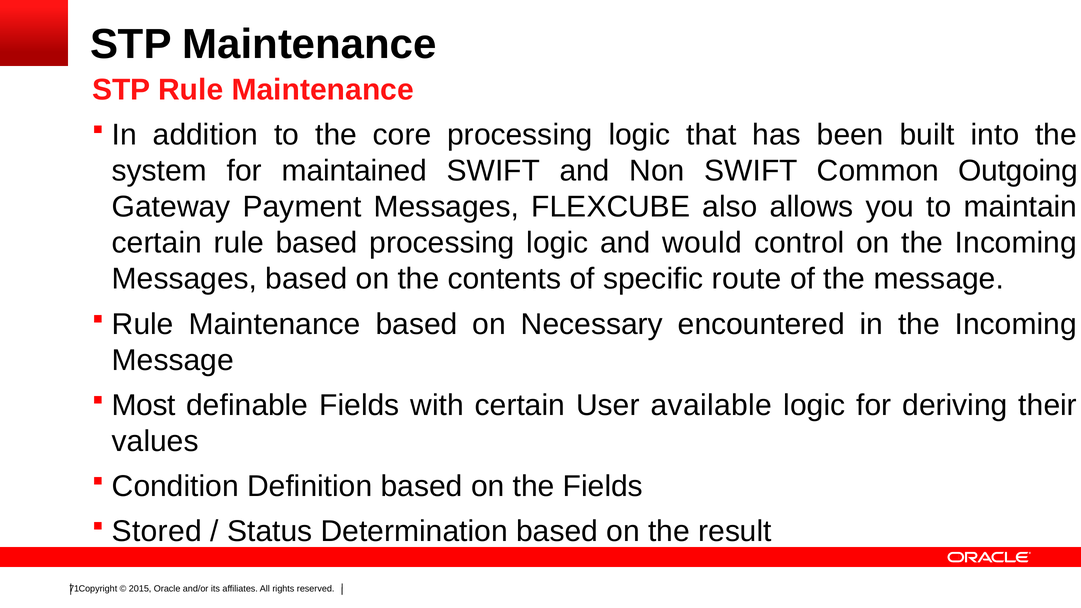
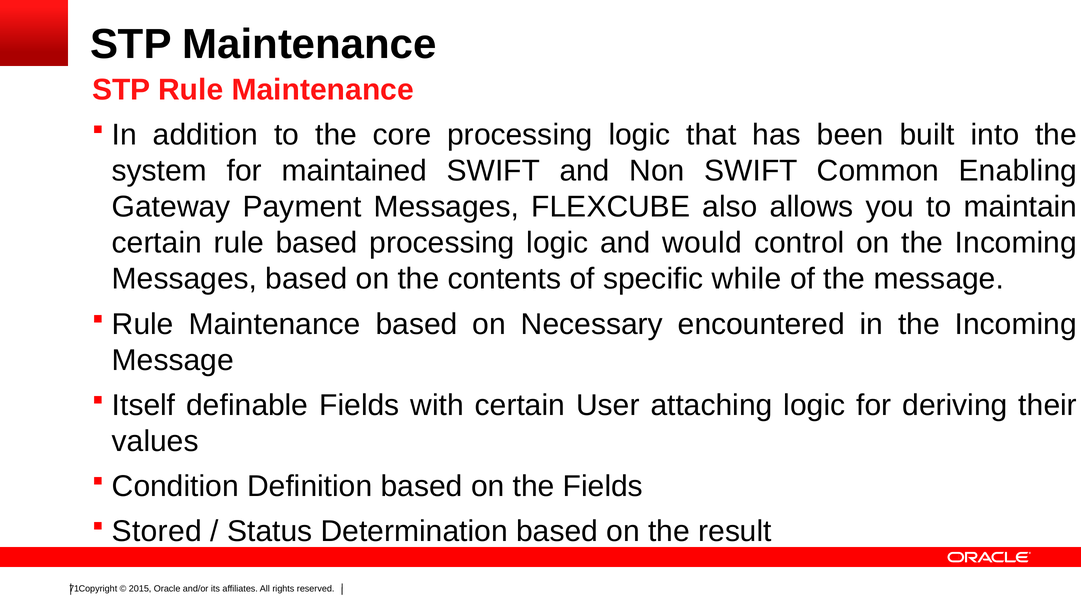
Outgoing: Outgoing -> Enabling
route: route -> while
Most: Most -> Itself
available: available -> attaching
